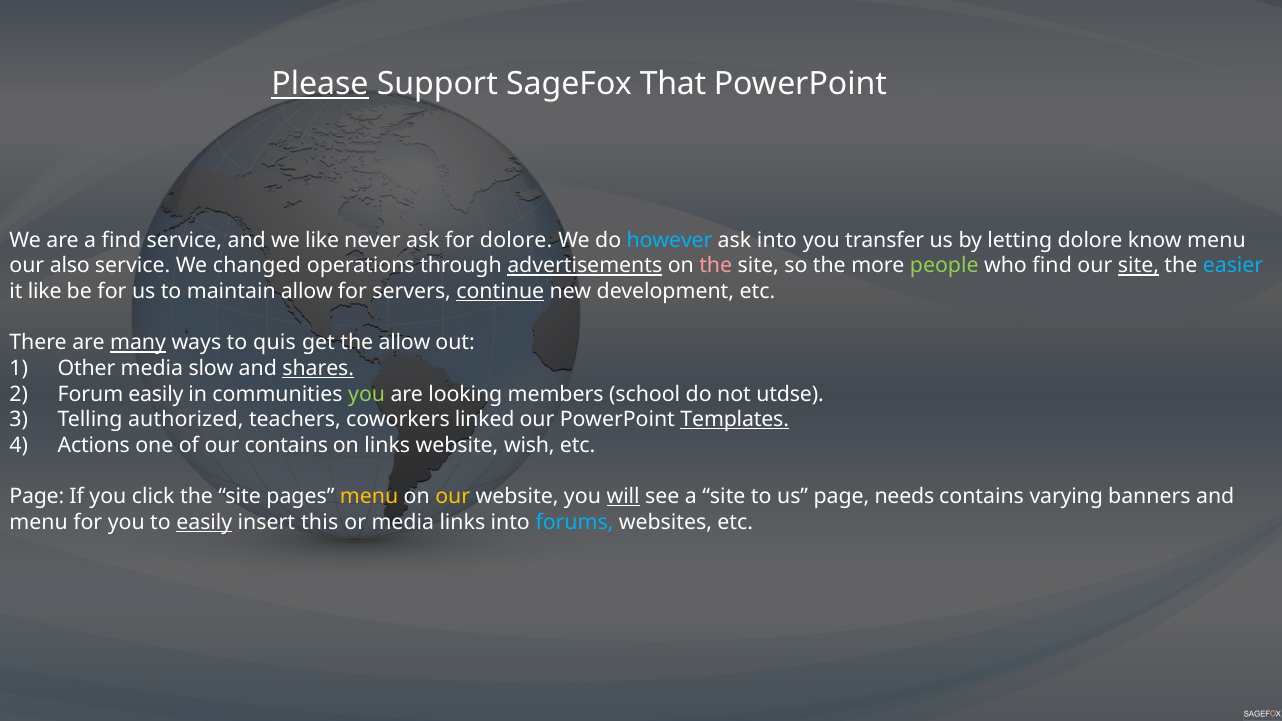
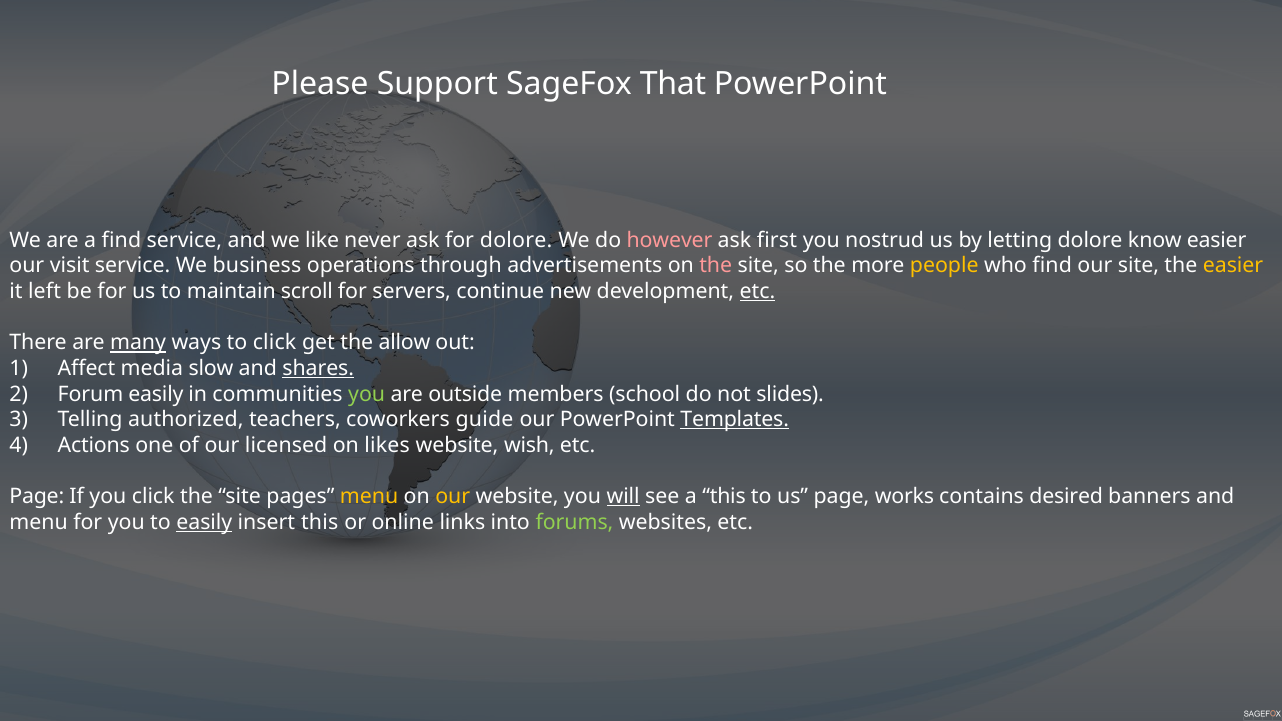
Please underline: present -> none
however colour: light blue -> pink
ask into: into -> first
transfer: transfer -> nostrud
know menu: menu -> easier
also: also -> visit
changed: changed -> business
advertisements underline: present -> none
people colour: light green -> yellow
site at (1138, 266) underline: present -> none
easier at (1233, 266) colour: light blue -> yellow
it like: like -> left
maintain allow: allow -> scroll
continue underline: present -> none
etc at (757, 292) underline: none -> present
to quis: quis -> click
Other: Other -> Affect
looking: looking -> outside
utdse: utdse -> slides
linked: linked -> guide
our contains: contains -> licensed
on links: links -> likes
a site: site -> this
needs: needs -> works
varying: varying -> desired
or media: media -> online
forums colour: light blue -> light green
